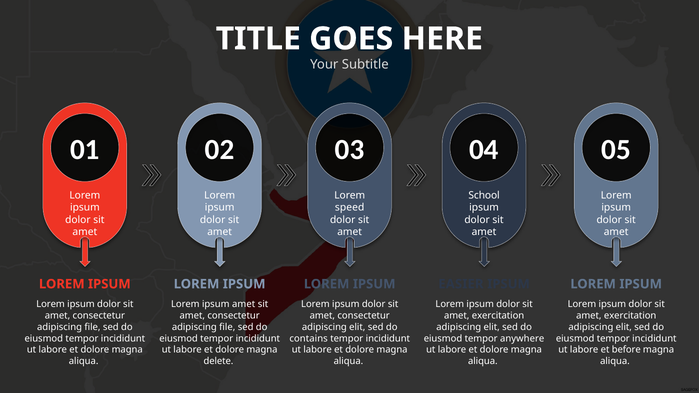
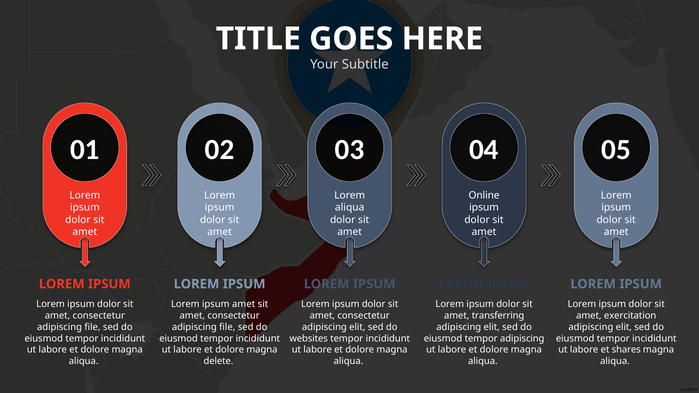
School: School -> Online
speed at (350, 208): speed -> aliqua
exercitation at (498, 316): exercitation -> transferring
contains: contains -> websites
tempor anywhere: anywhere -> adipiscing
before: before -> shares
